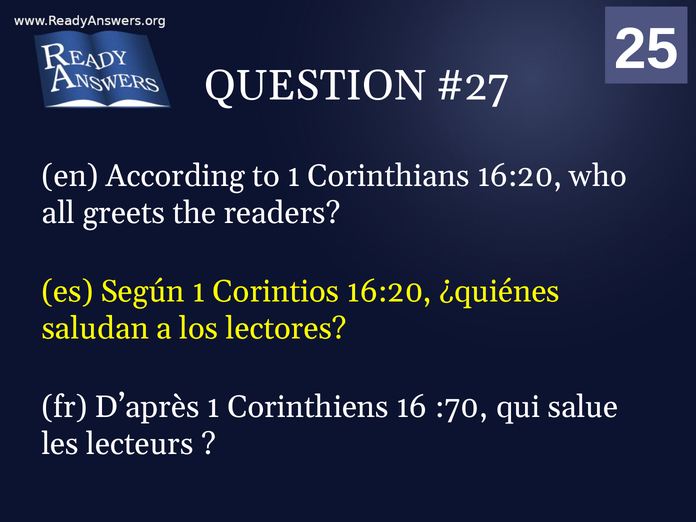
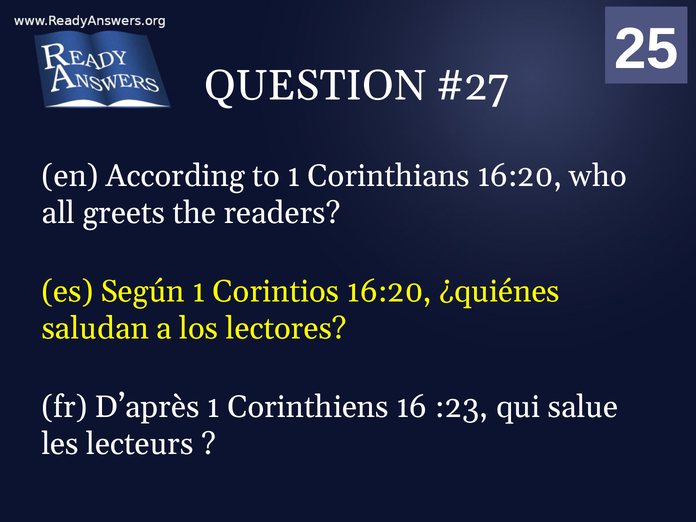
:70: :70 -> :23
